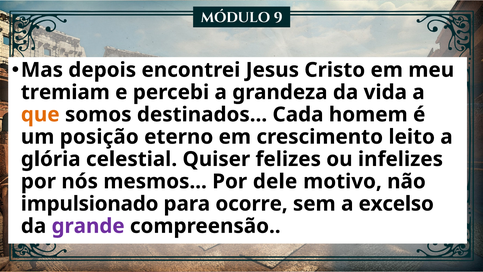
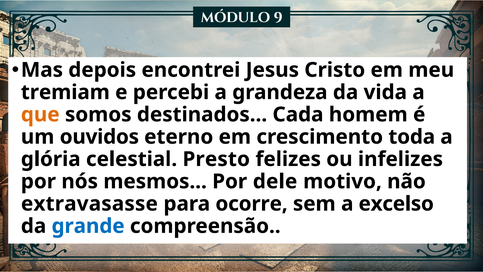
posição: posição -> ouvidos
leito: leito -> toda
Quiser: Quiser -> Presto
impulsionado: impulsionado -> extravasasse
grande colour: purple -> blue
